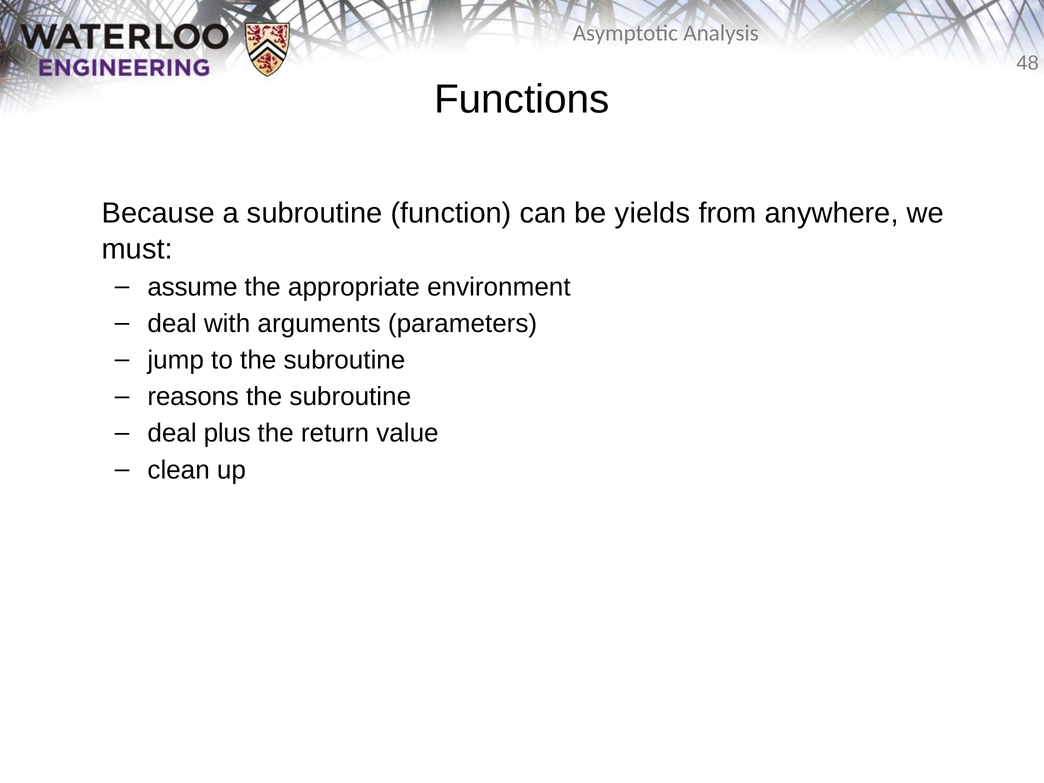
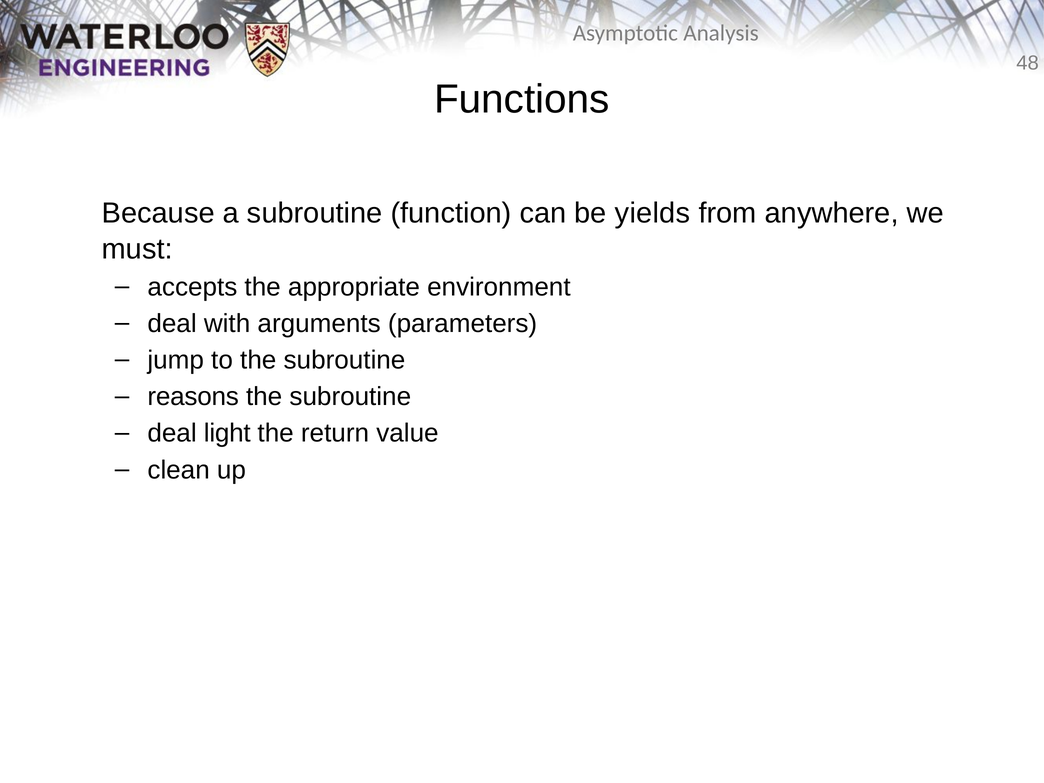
assume: assume -> accepts
plus: plus -> light
